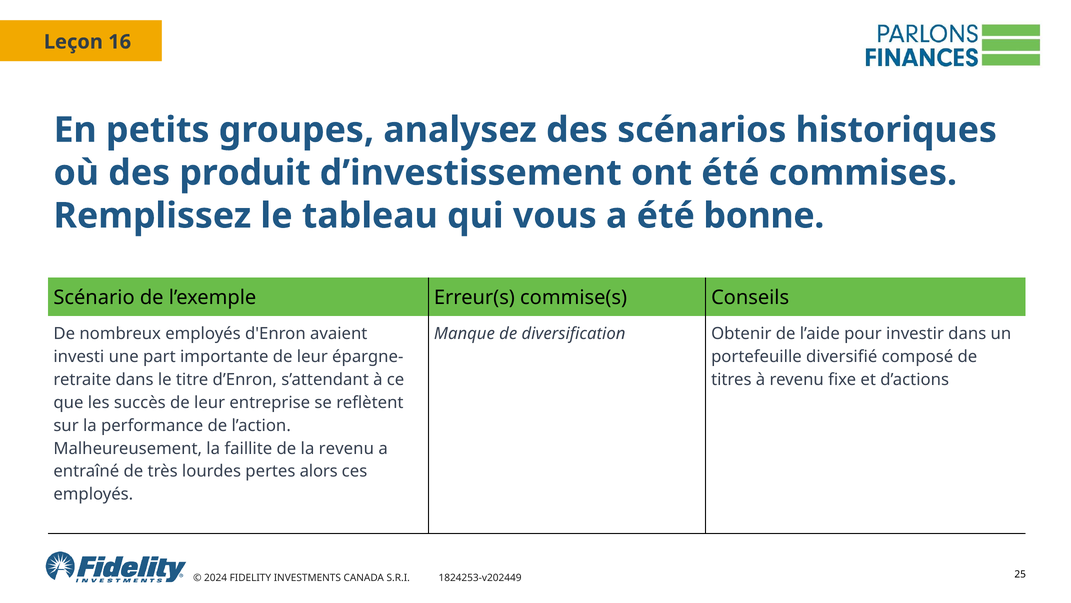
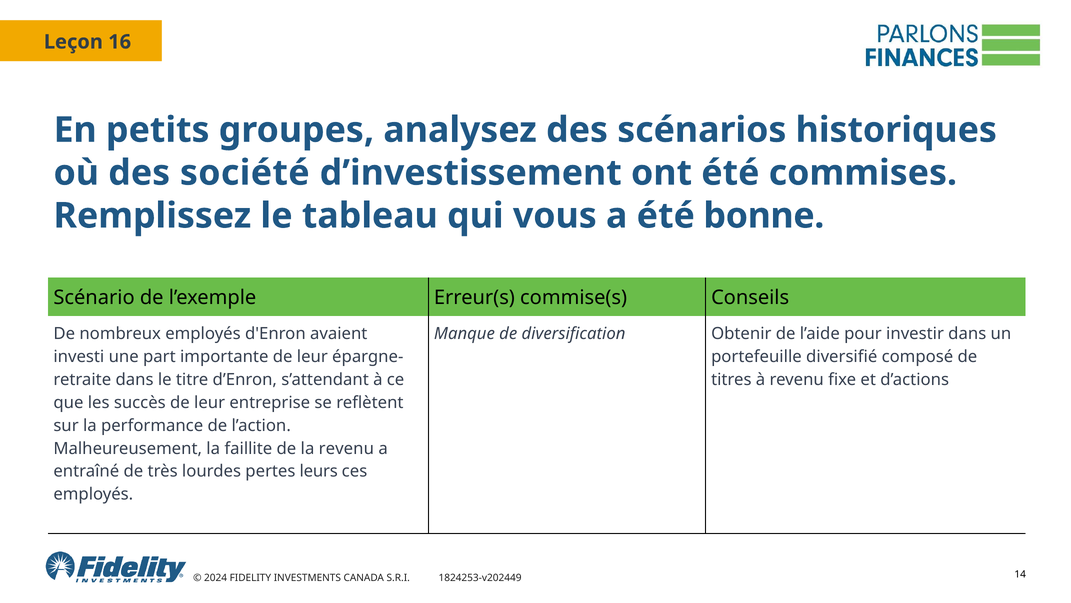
produit: produit -> société
alors: alors -> leurs
25: 25 -> 14
